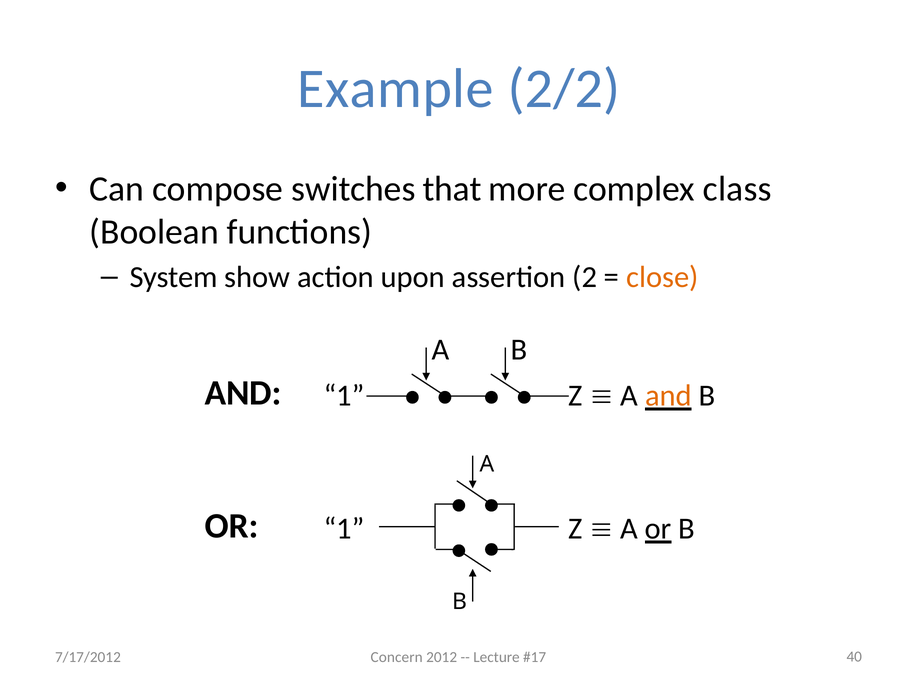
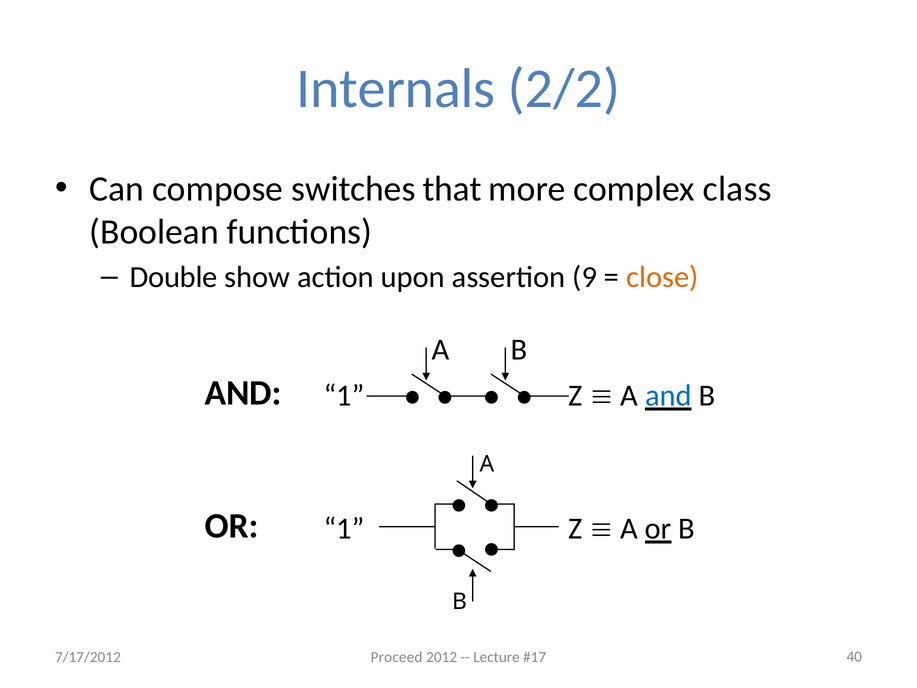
Example: Example -> Internals
System: System -> Double
2: 2 -> 9
and at (668, 396) colour: orange -> blue
Concern: Concern -> Proceed
